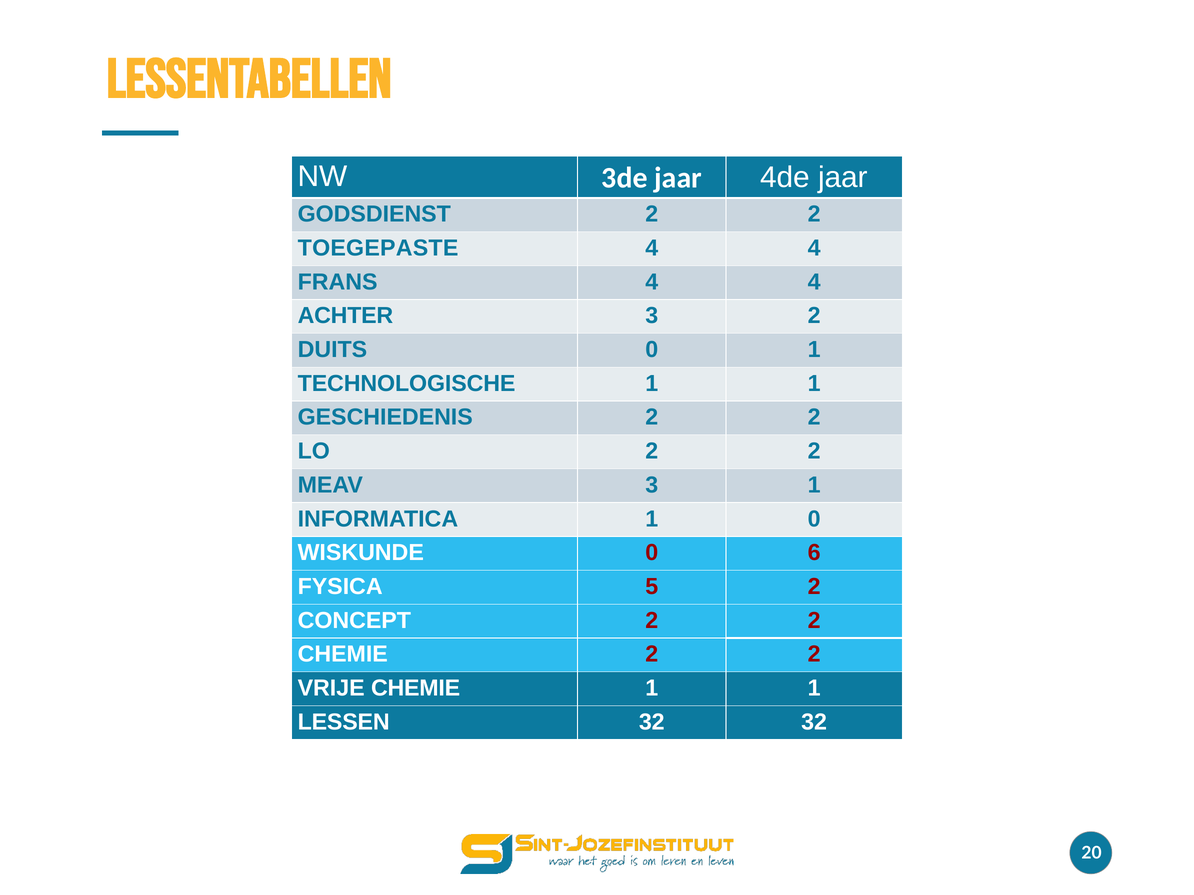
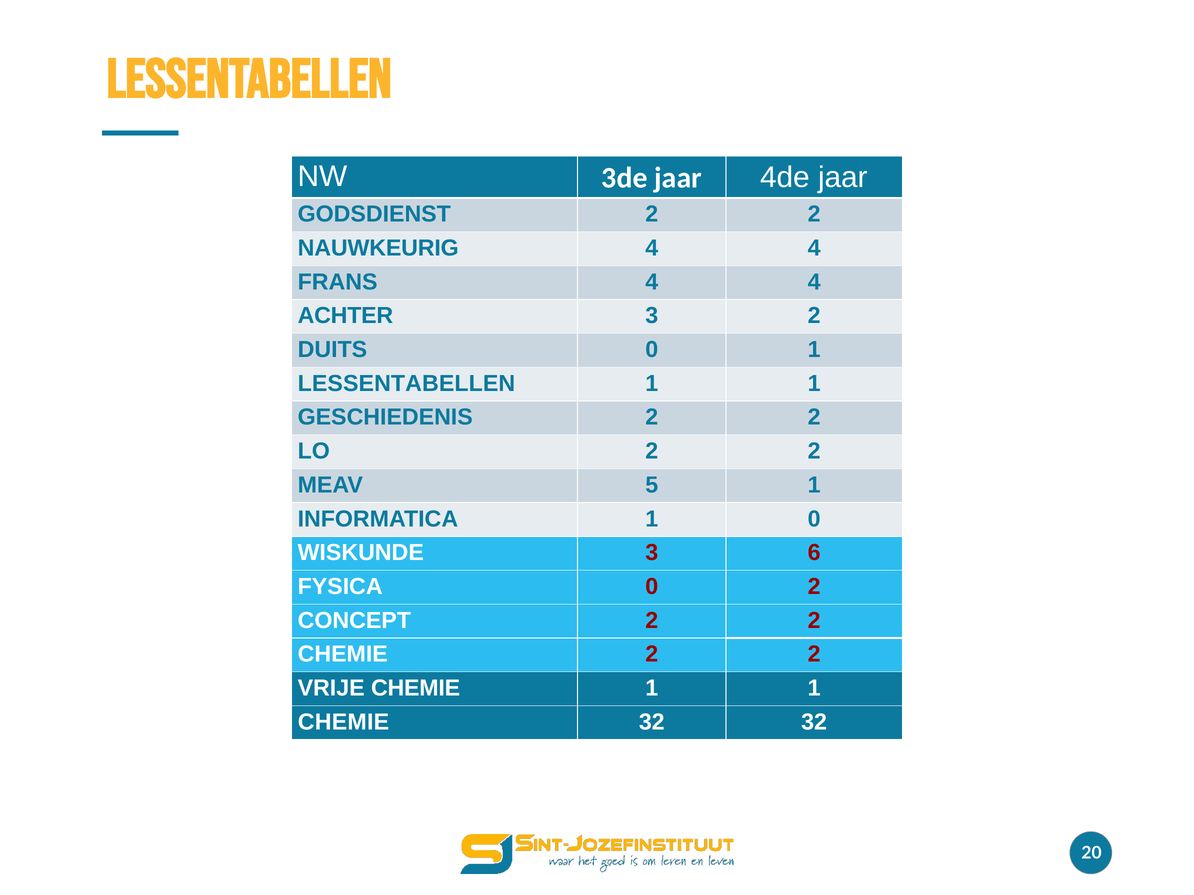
TOEGEPASTE: TOEGEPASTE -> NAUWKEURIG
TECHNOLOGISCHE at (407, 384): TECHNOLOGISCHE -> LESSENTABELLEN
MEAV 3: 3 -> 5
WISKUNDE 0: 0 -> 3
FYSICA 5: 5 -> 0
LESSEN at (344, 722): LESSEN -> CHEMIE
